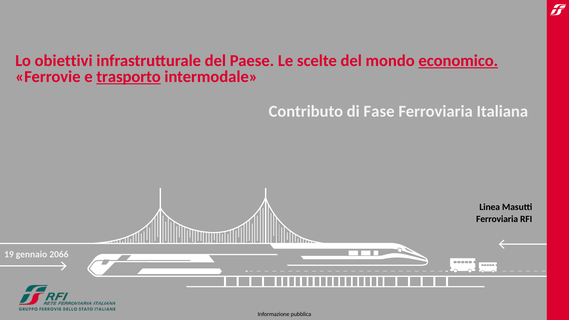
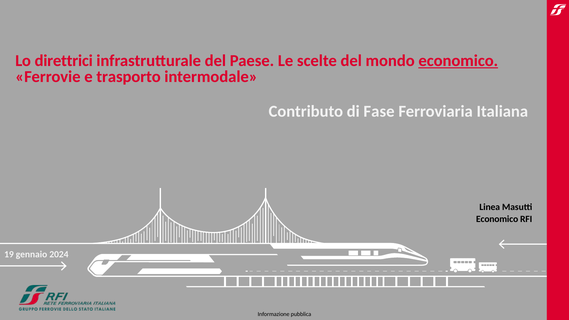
obiettivi: obiettivi -> direttrici
trasporto underline: present -> none
Ferroviaria at (497, 219): Ferroviaria -> Economico
2066: 2066 -> 2024
